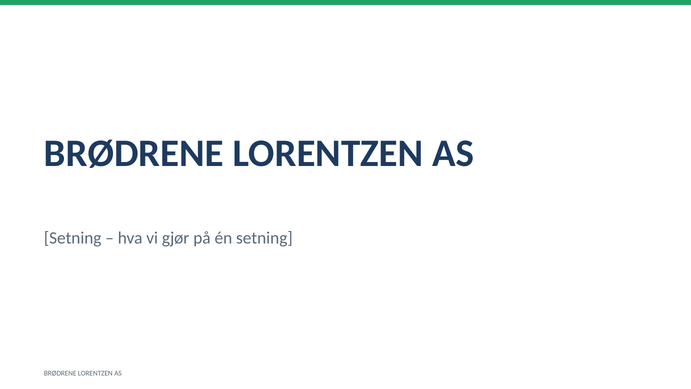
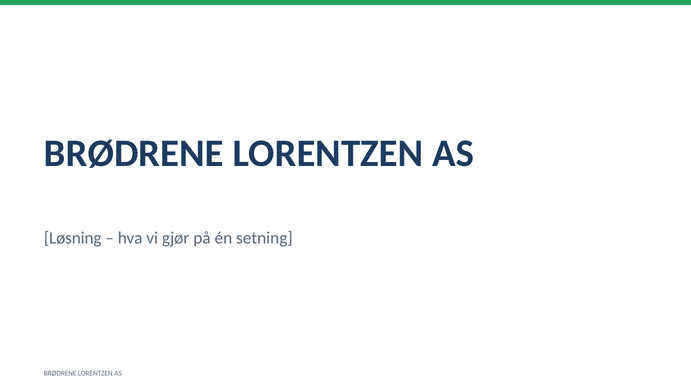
Setning at (73, 238): Setning -> Løsning
